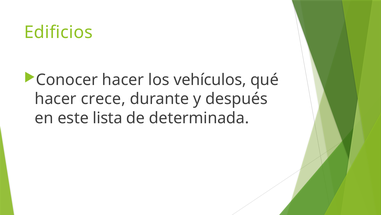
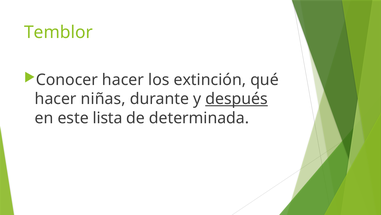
Edificios: Edificios -> Temblor
vehículos: vehículos -> extinción
crece: crece -> niñas
después underline: none -> present
